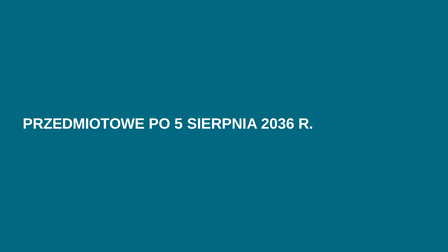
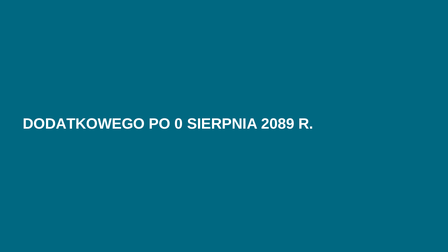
PRZEDMIOTOWE: PRZEDMIOTOWE -> DODATKOWEGO
5: 5 -> 0
2036: 2036 -> 2089
